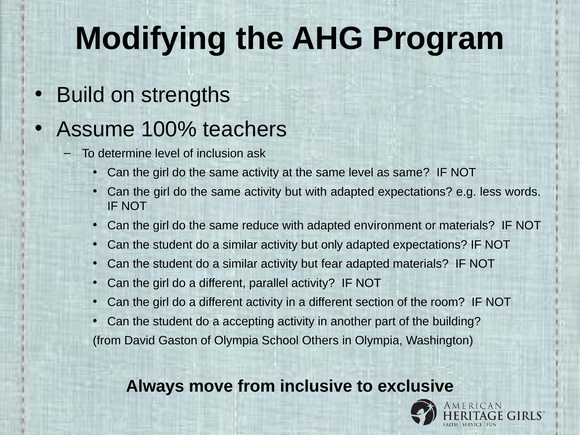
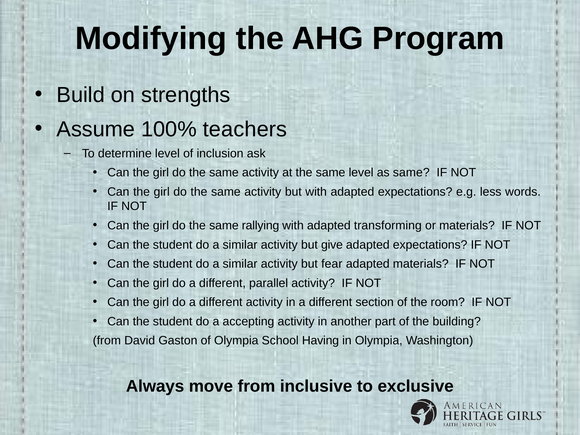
reduce: reduce -> rallying
environment: environment -> transforming
only: only -> give
Others: Others -> Having
